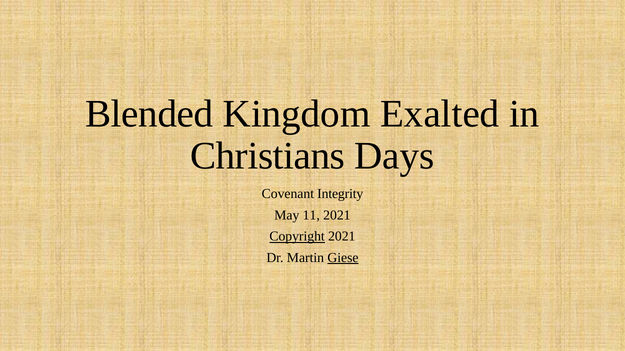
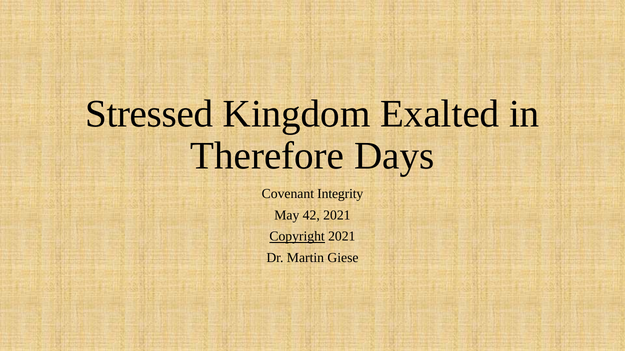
Blended: Blended -> Stressed
Christians: Christians -> Therefore
11: 11 -> 42
Giese underline: present -> none
